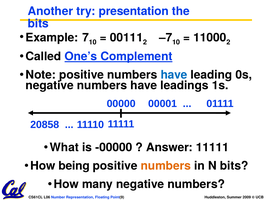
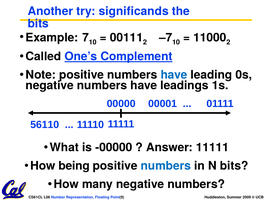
presentation: presentation -> significands
20858: 20858 -> 56110
numbers at (166, 166) colour: orange -> blue
